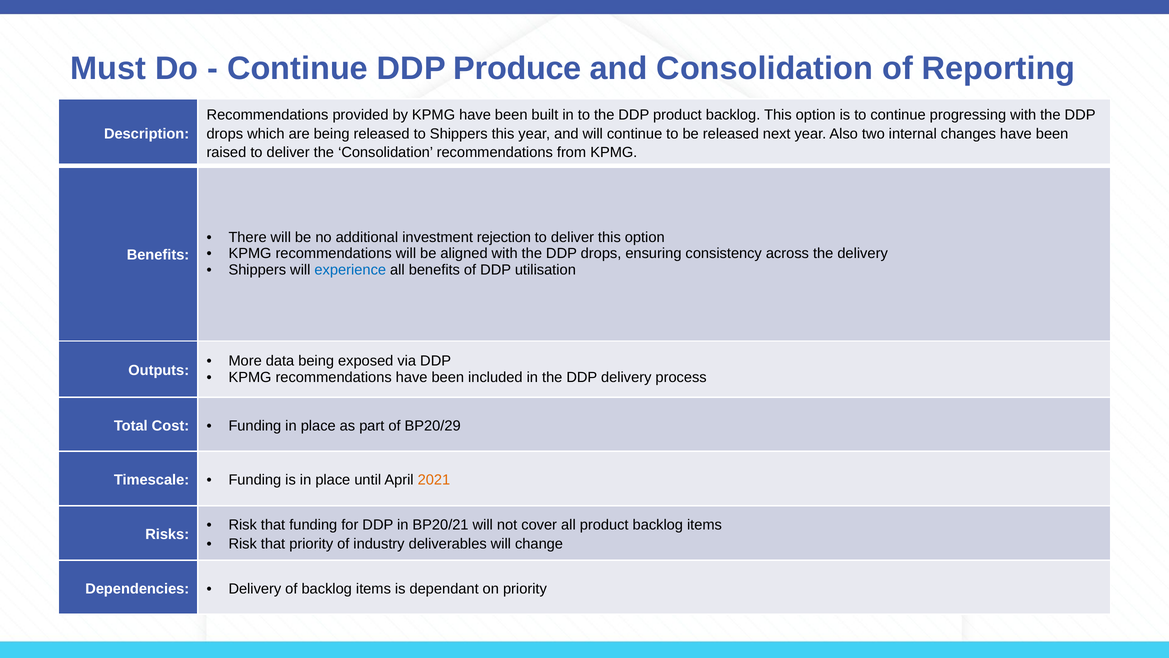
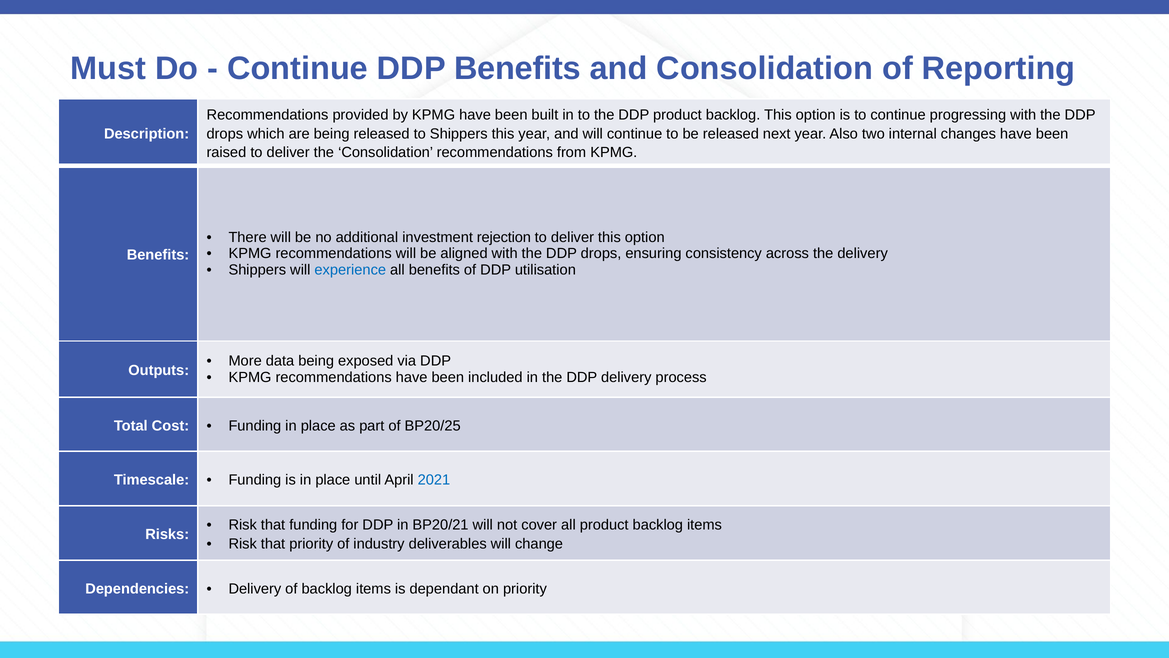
DDP Produce: Produce -> Benefits
BP20/29: BP20/29 -> BP20/25
2021 colour: orange -> blue
